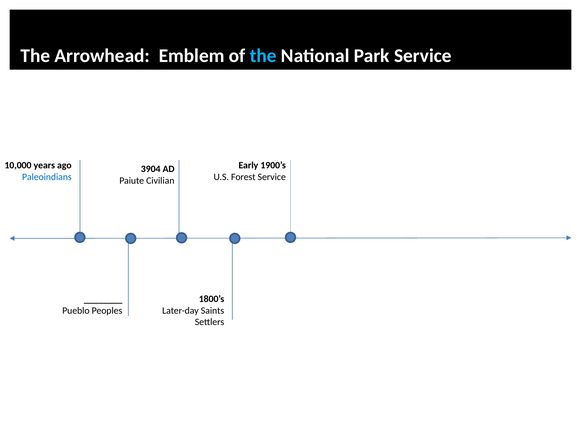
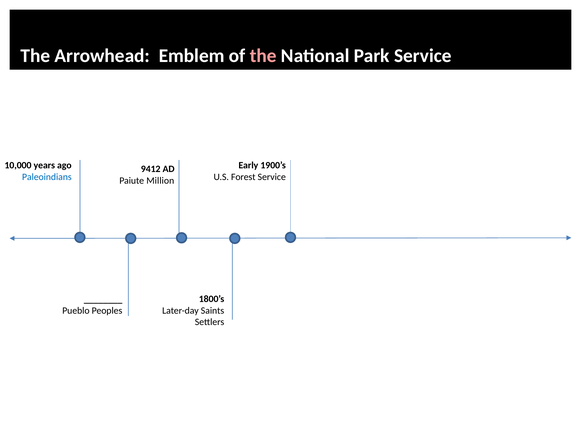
the at (263, 56) colour: light blue -> pink
3904: 3904 -> 9412
Civilian: Civilian -> Million
